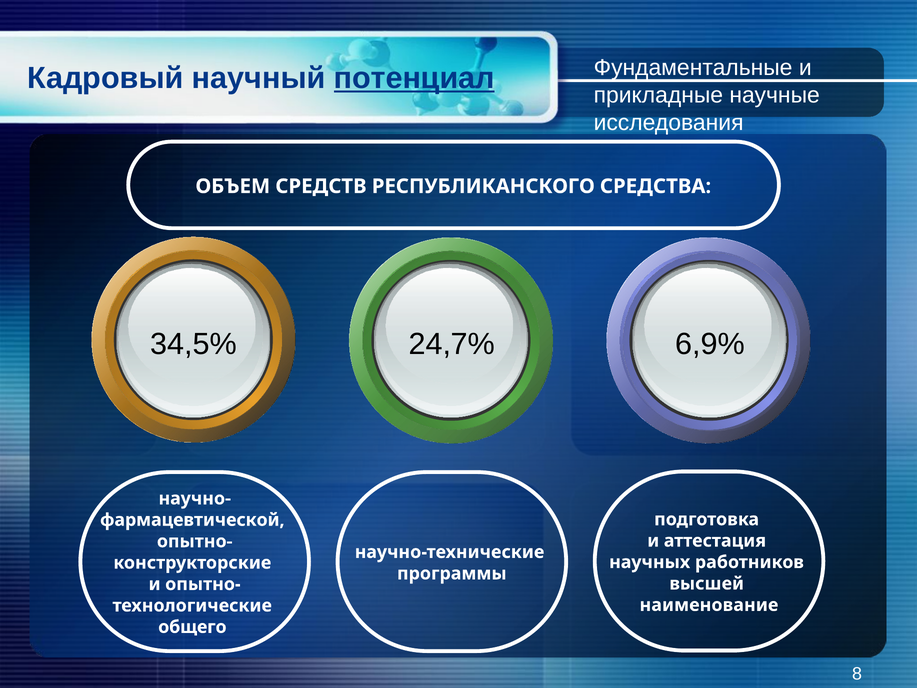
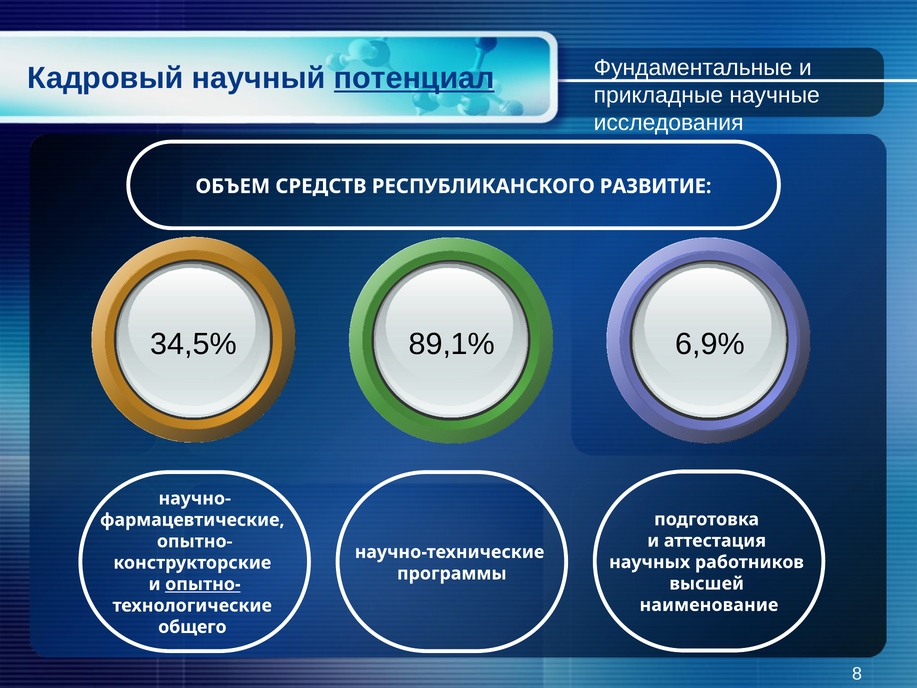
СРЕДСТВА: СРЕДСТВА -> РАЗВИТИЕ
24,7%: 24,7% -> 89,1%
фармацевтической: фармацевтической -> фармацевтические
опытно- at (203, 584) underline: none -> present
